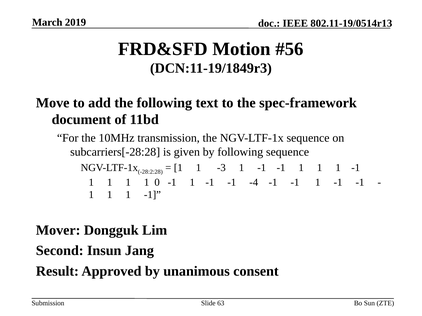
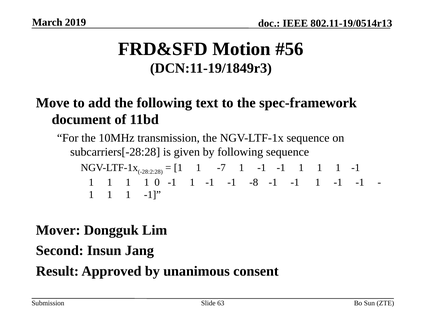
-3: -3 -> -7
-4: -4 -> -8
